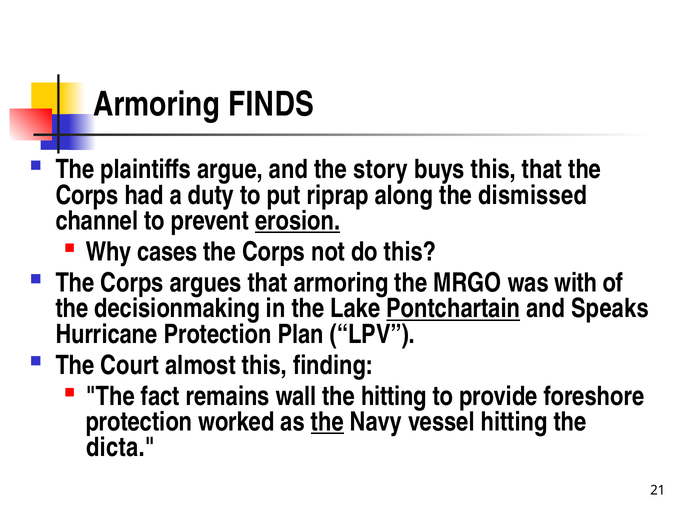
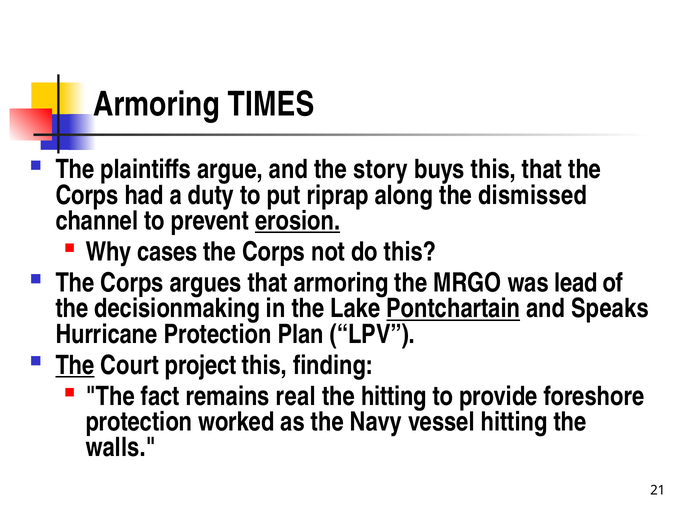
FINDS: FINDS -> TIMES
with: with -> lead
The at (75, 365) underline: none -> present
almost: almost -> project
wall: wall -> real
the at (327, 422) underline: present -> none
dicta: dicta -> walls
